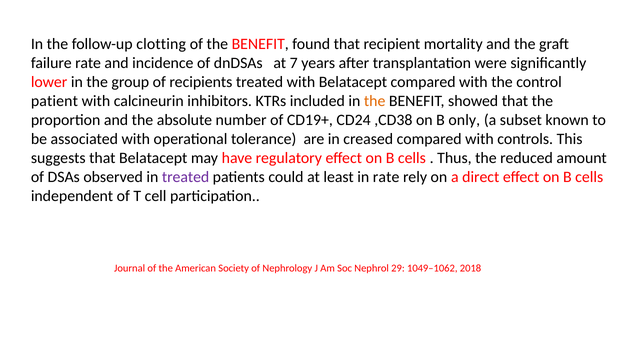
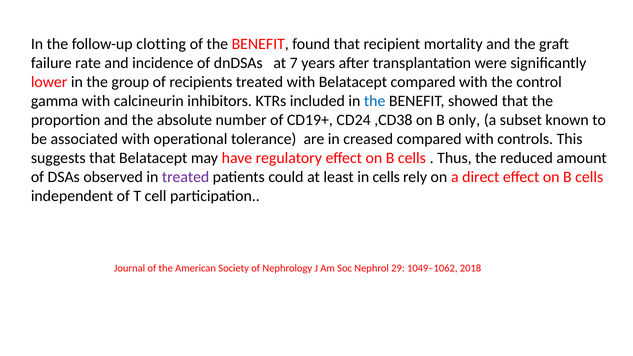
patient: patient -> gamma
the at (375, 101) colour: orange -> blue
in rate: rate -> cells
